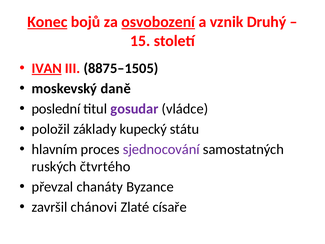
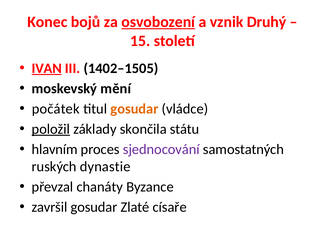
Konec underline: present -> none
8875–1505: 8875–1505 -> 1402–1505
daně: daně -> mění
poslední: poslední -> počátek
gosudar at (134, 109) colour: purple -> orange
položil underline: none -> present
kupecký: kupecký -> skončila
čtvrtého: čtvrtého -> dynastie
završil chánovi: chánovi -> gosudar
